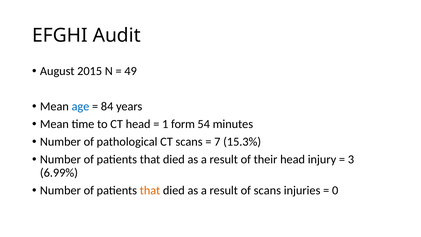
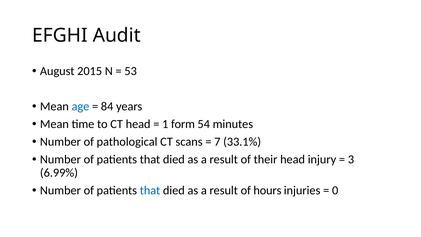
49: 49 -> 53
15.3%: 15.3% -> 33.1%
that at (150, 190) colour: orange -> blue
of scans: scans -> hours
